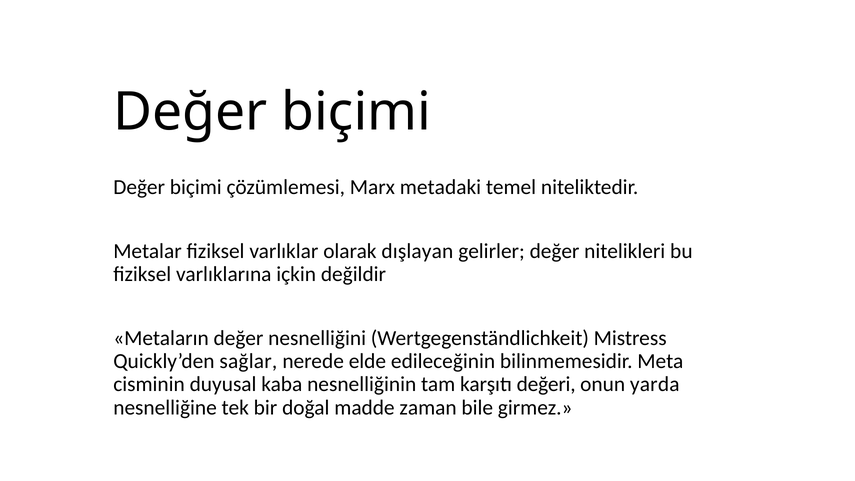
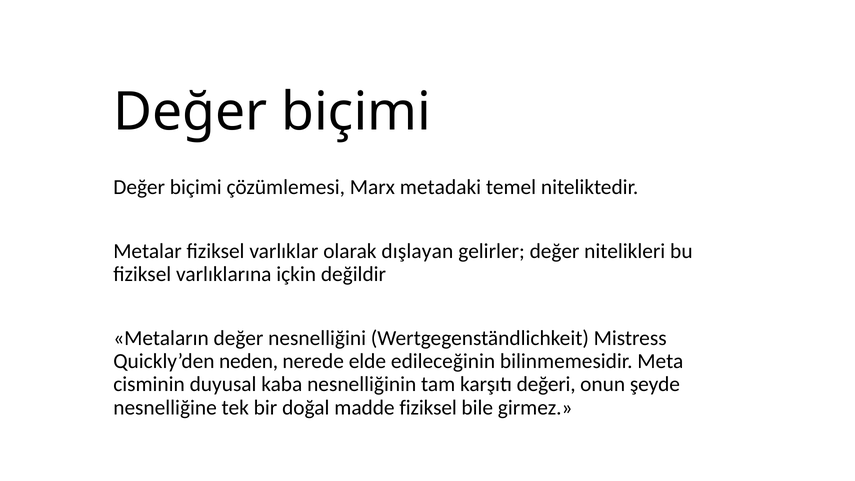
sağlar: sağlar -> neden
yarda: yarda -> şeyde
madde zaman: zaman -> fiziksel
